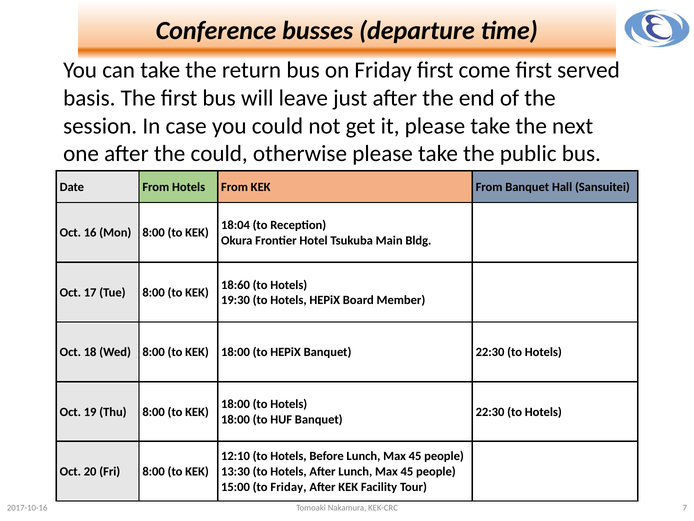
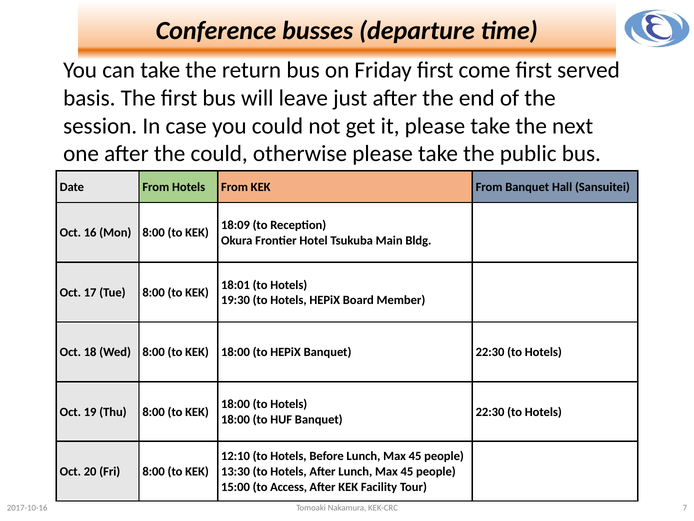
18:04: 18:04 -> 18:09
18:60: 18:60 -> 18:01
to Friday: Friday -> Access
